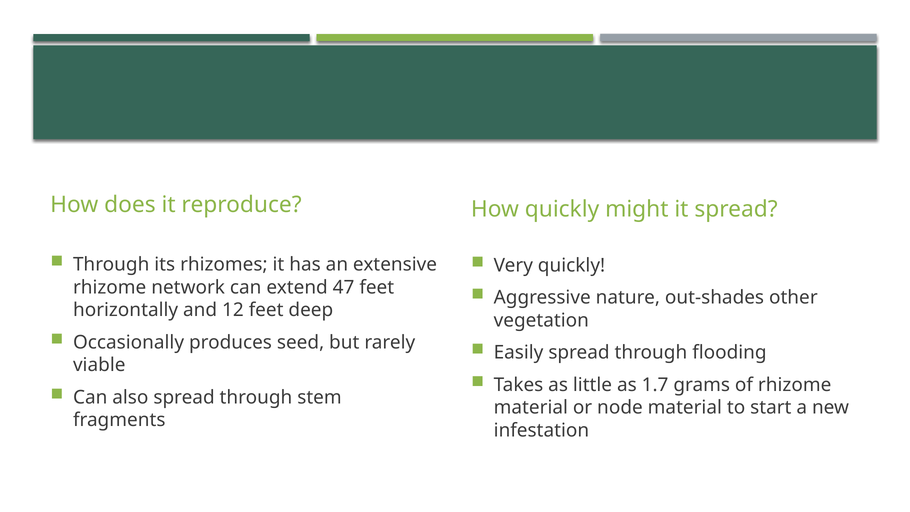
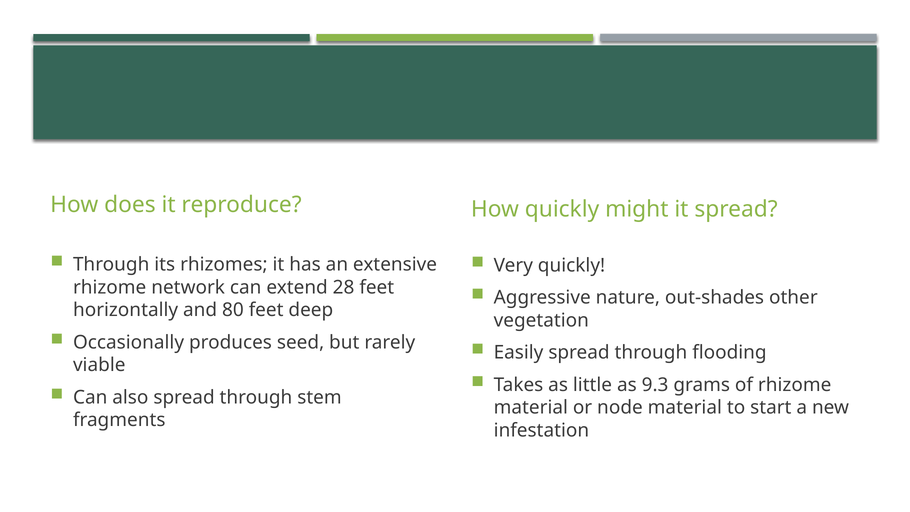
47: 47 -> 28
12: 12 -> 80
1.7: 1.7 -> 9.3
